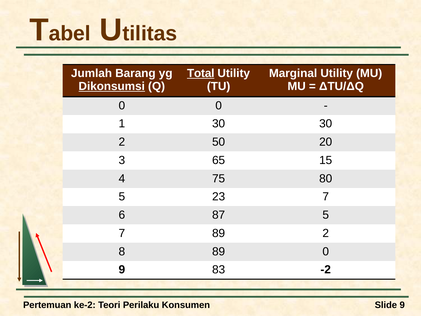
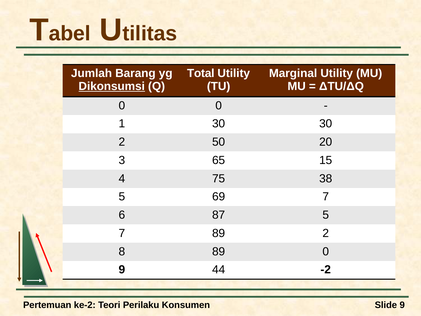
Total underline: present -> none
80: 80 -> 38
23: 23 -> 69
83: 83 -> 44
